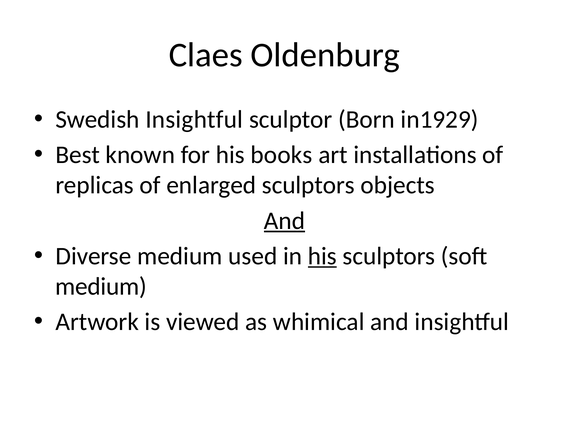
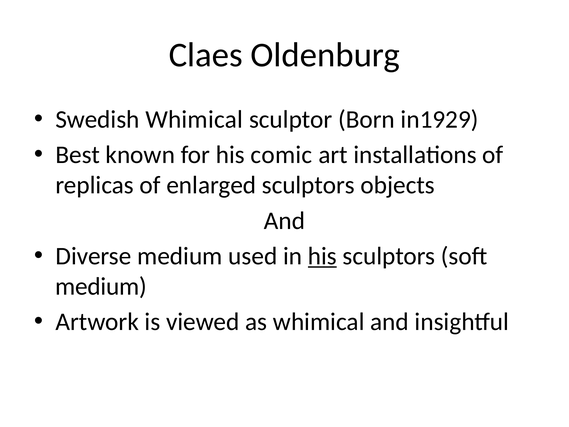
Swedish Insightful: Insightful -> Whimical
books: books -> comic
And at (284, 221) underline: present -> none
